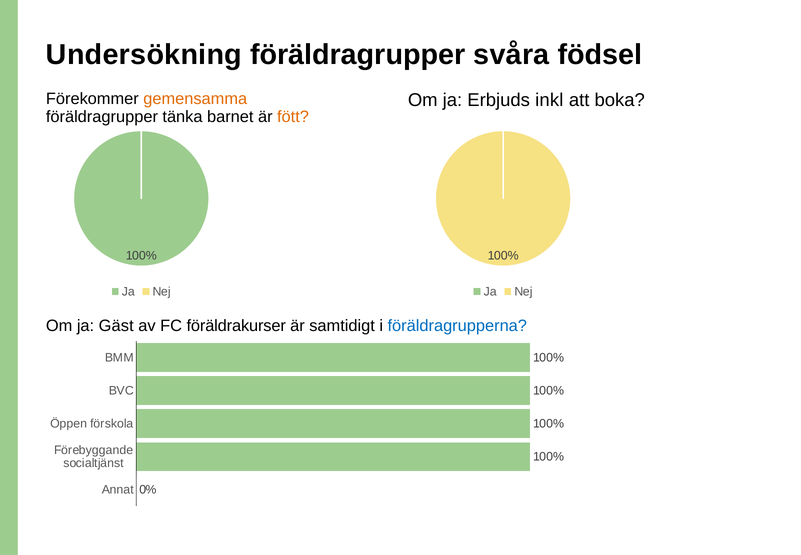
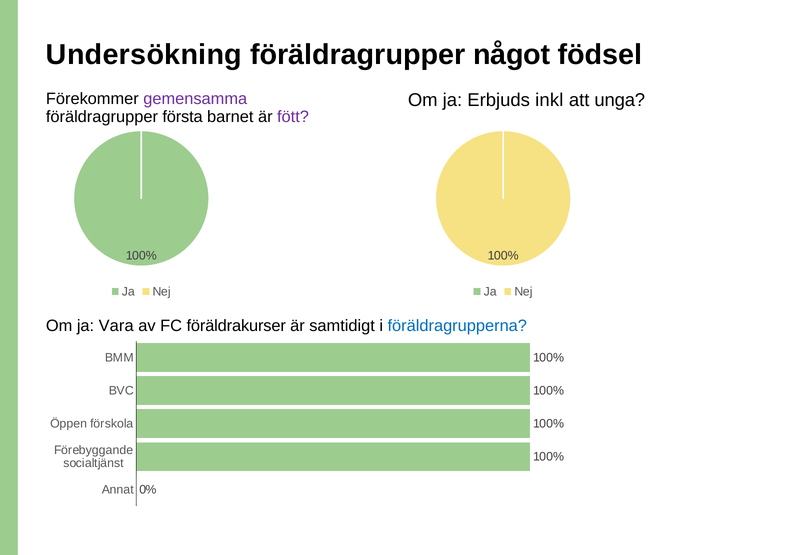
svåra: svåra -> något
gemensamma colour: orange -> purple
boka: boka -> unga
tänka: tänka -> första
fött colour: orange -> purple
Gäst: Gäst -> Vara
